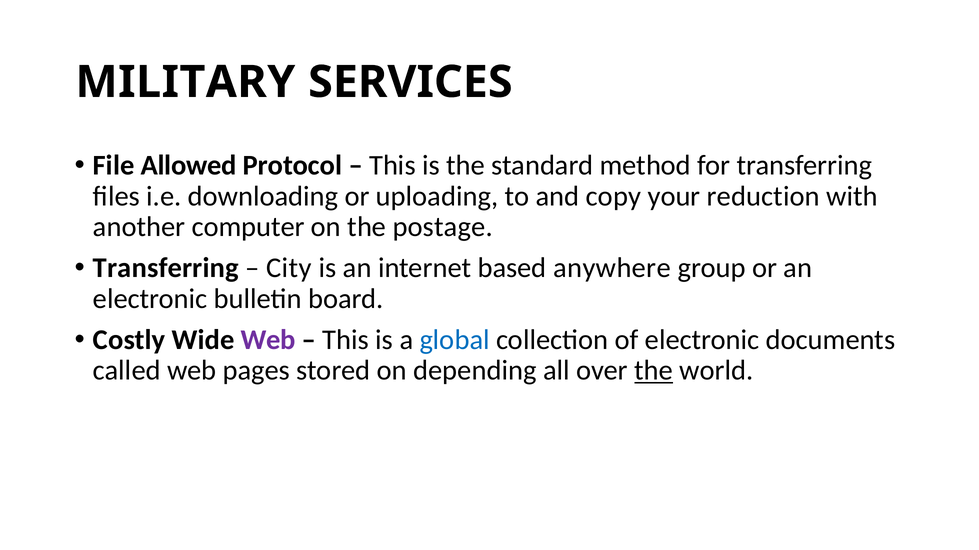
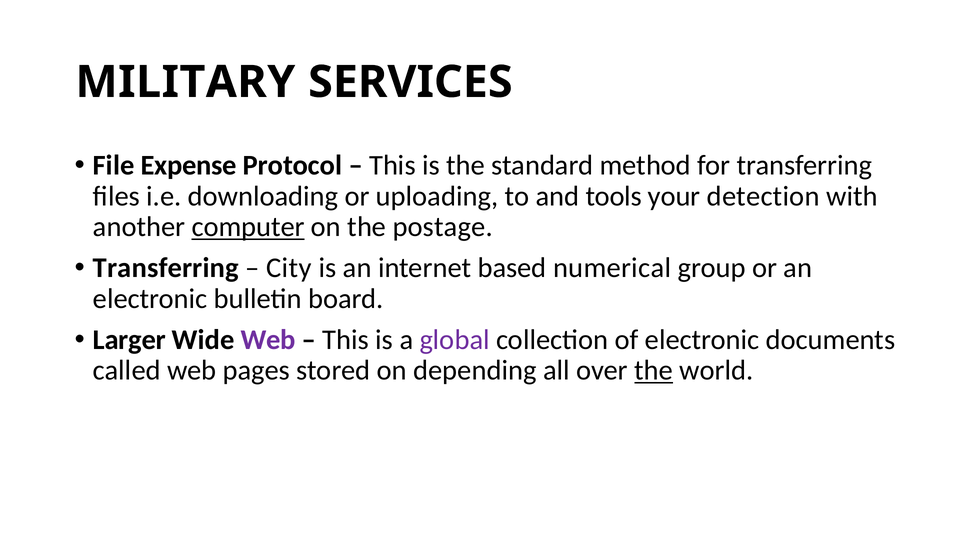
Allowed: Allowed -> Expense
copy: copy -> tools
reduction: reduction -> detection
computer underline: none -> present
anywhere: anywhere -> numerical
Costly: Costly -> Larger
global colour: blue -> purple
